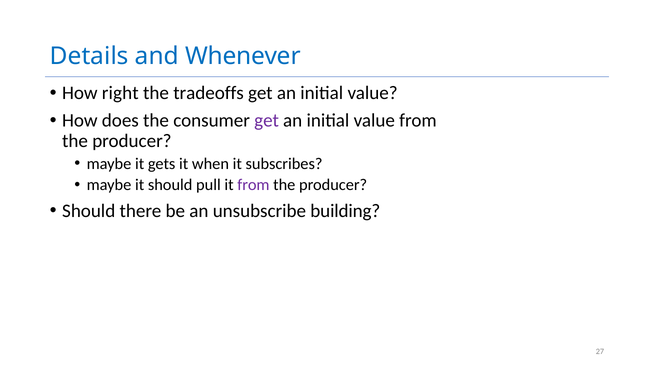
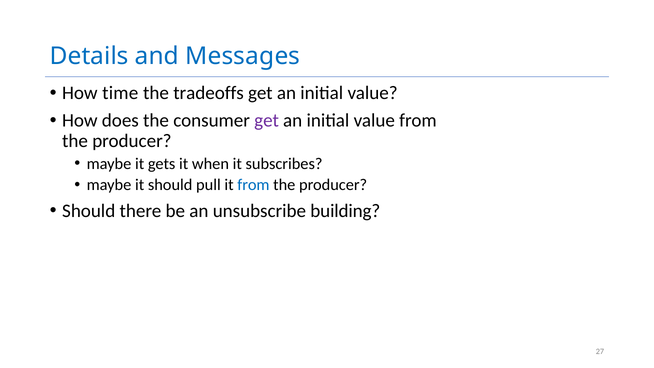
Whenever: Whenever -> Messages
right: right -> time
from at (253, 185) colour: purple -> blue
